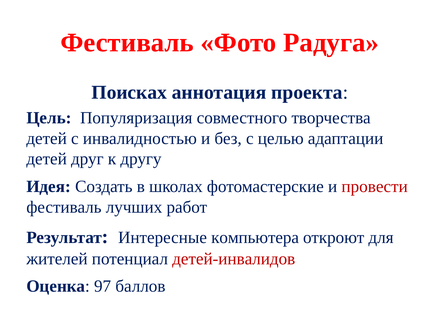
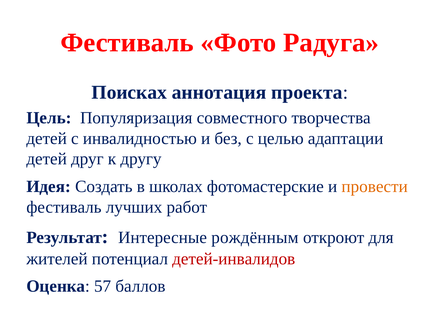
провести colour: red -> orange
компьютера: компьютера -> рождённым
97: 97 -> 57
